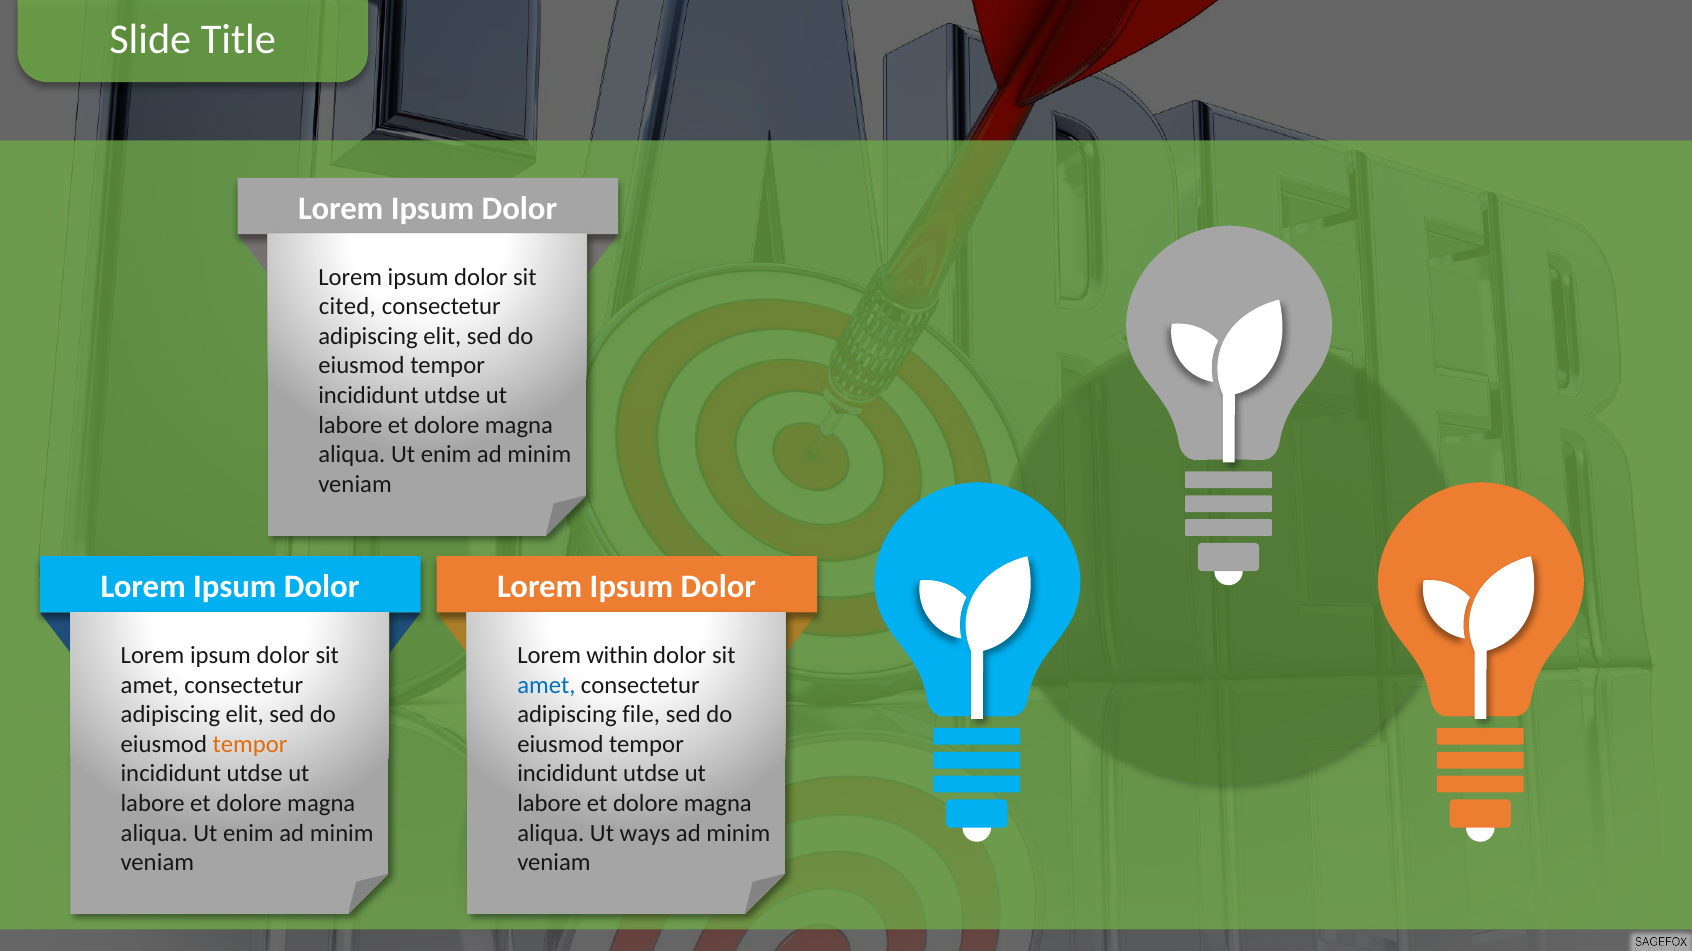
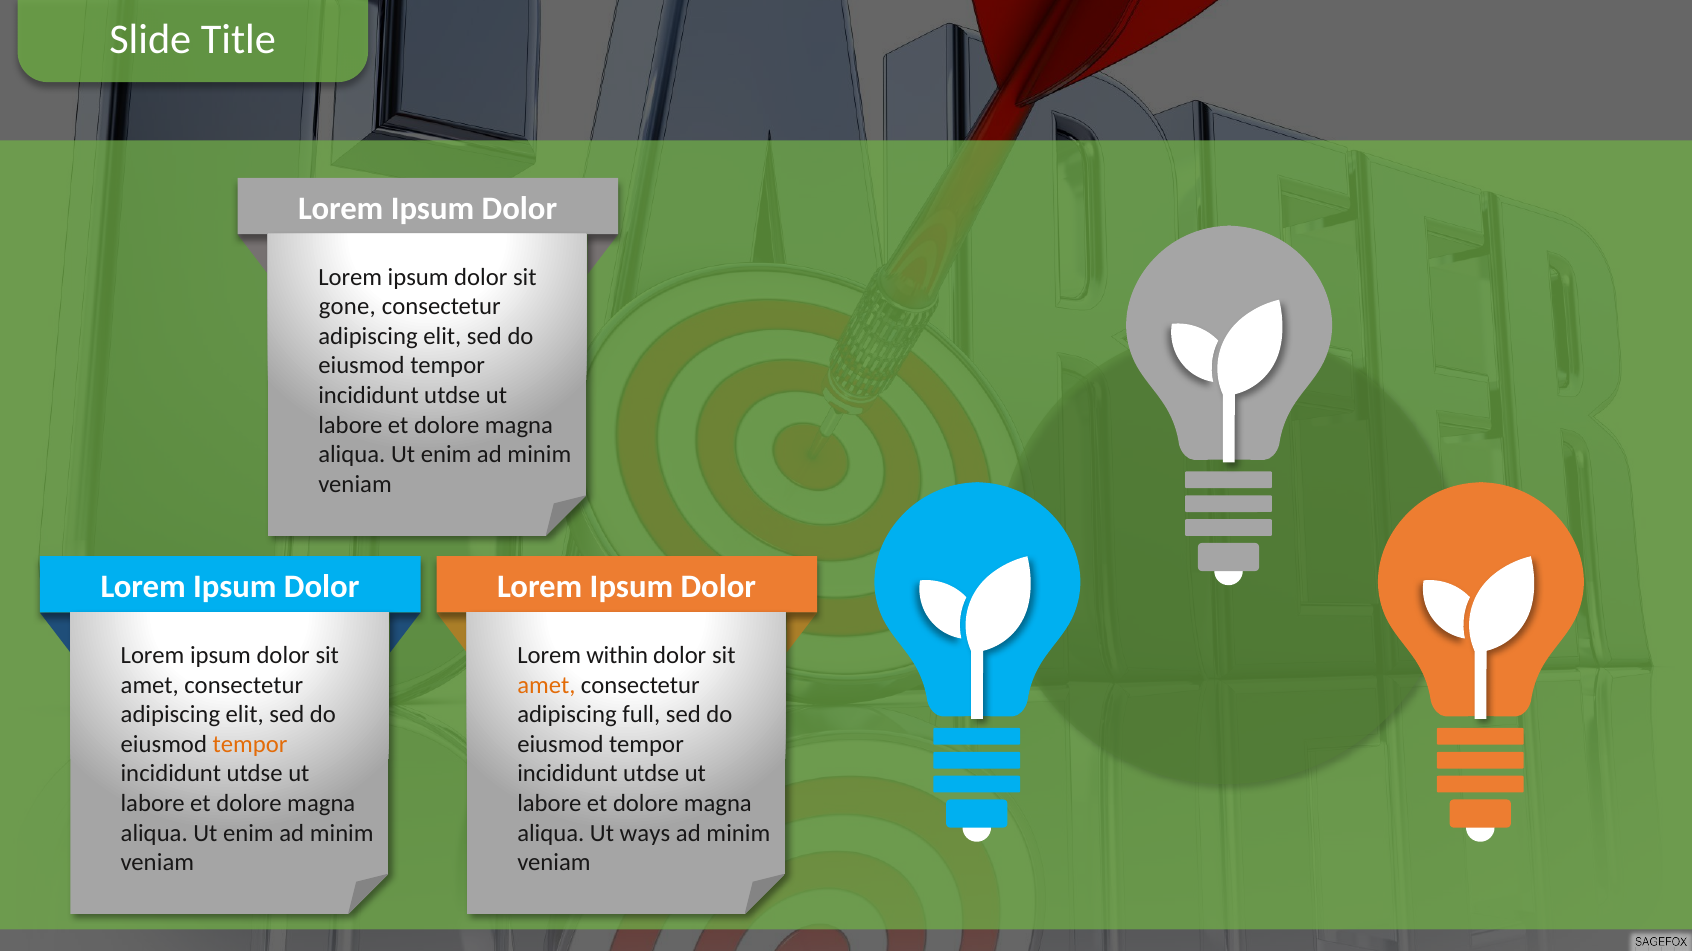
cited: cited -> gone
amet at (546, 685) colour: blue -> orange
file: file -> full
